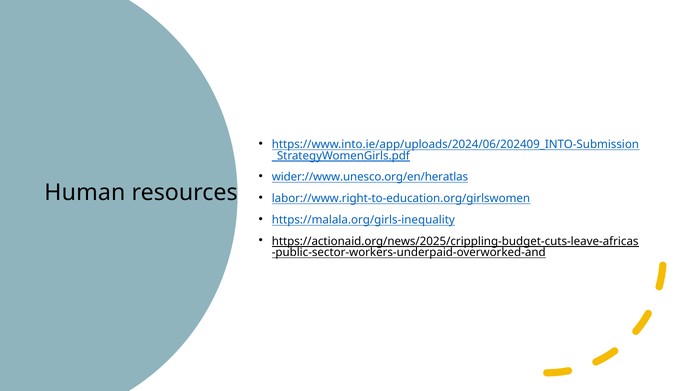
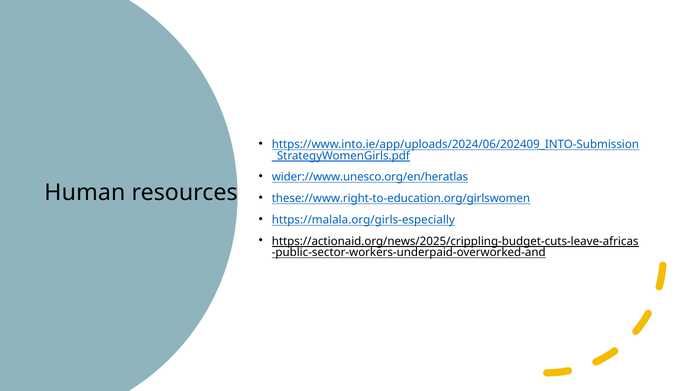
labor://www.right-to-education.org/girlswomen: labor://www.right-to-education.org/girlswomen -> these://www.right-to-education.org/girlswomen
https://malala.org/girls-inequality: https://malala.org/girls-inequality -> https://malala.org/girls-especially
